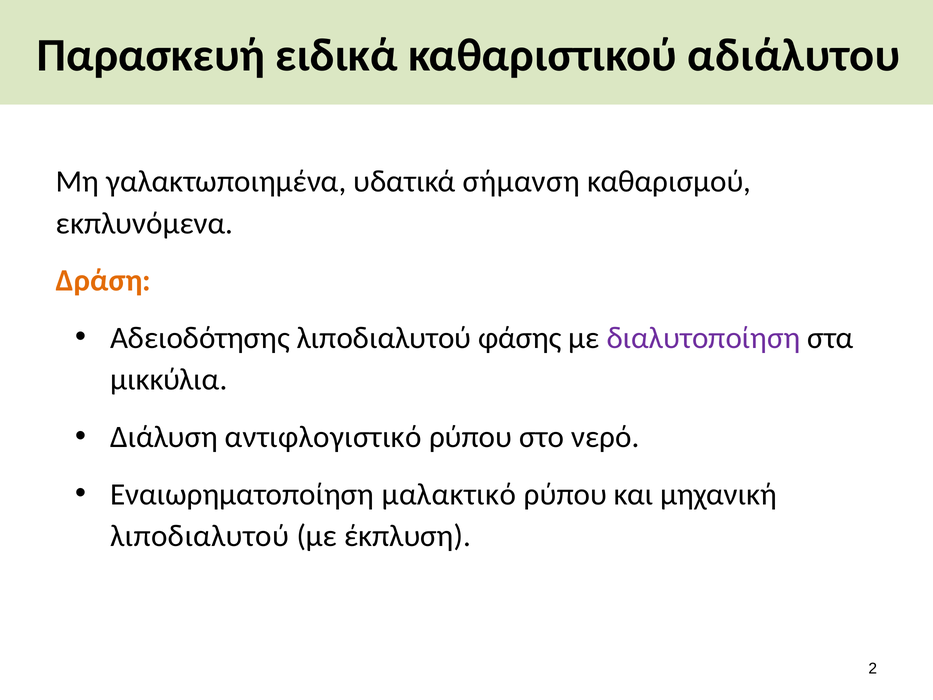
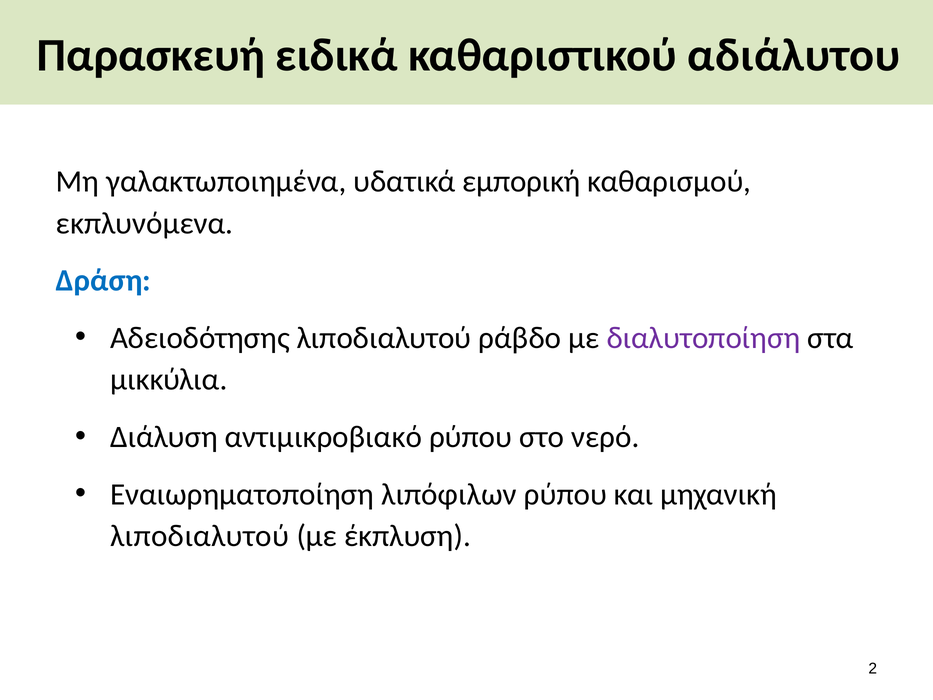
σήμανση: σήμανση -> εμπορική
Δράση colour: orange -> blue
φάσης: φάσης -> ράβδο
αντιφλογιστικό: αντιφλογιστικό -> αντιμικροβιακό
μαλακτικό: μαλακτικό -> λιπόφιλων
